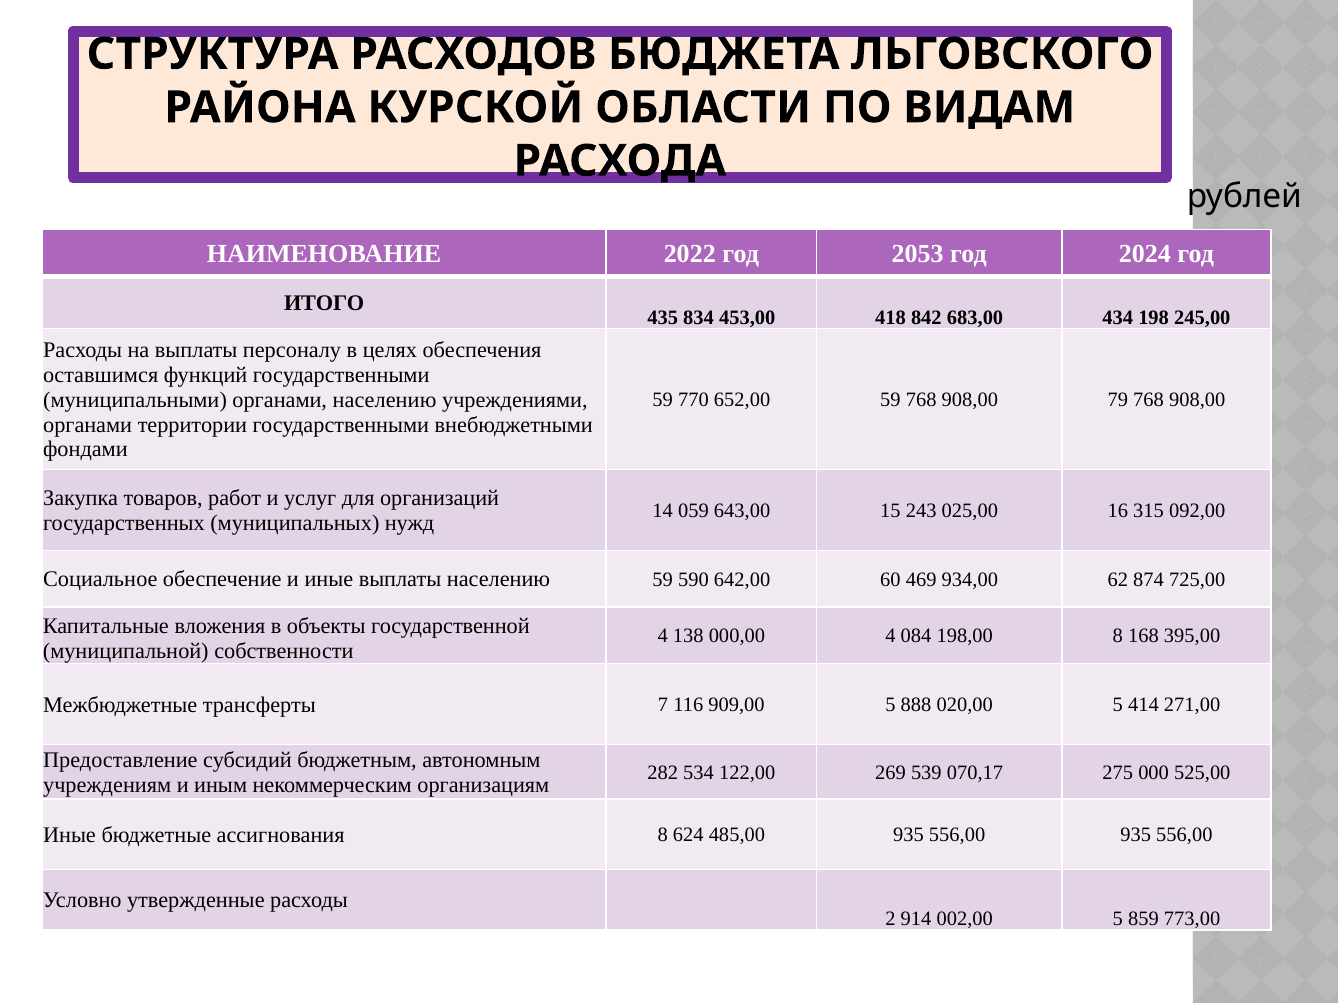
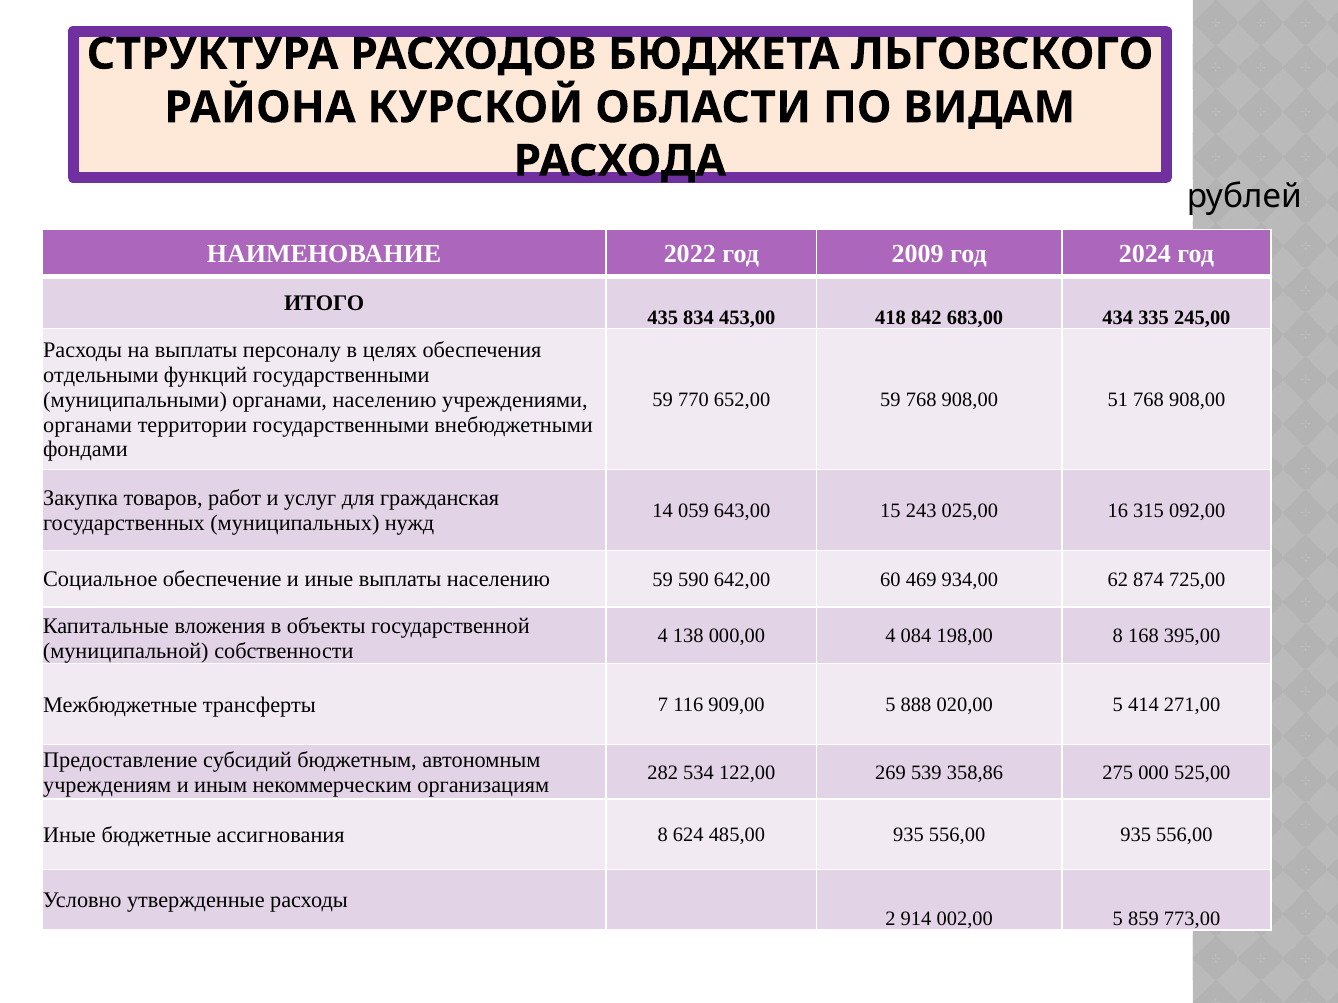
2053: 2053 -> 2009
198: 198 -> 335
оставшимся: оставшимся -> отдельными
79: 79 -> 51
организаций: организаций -> гражданская
070,17: 070,17 -> 358,86
